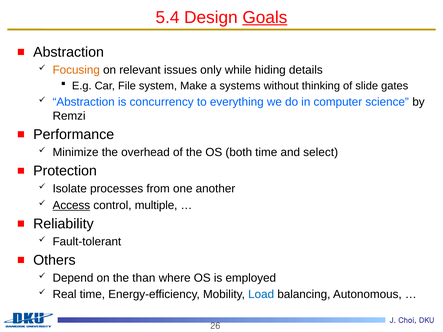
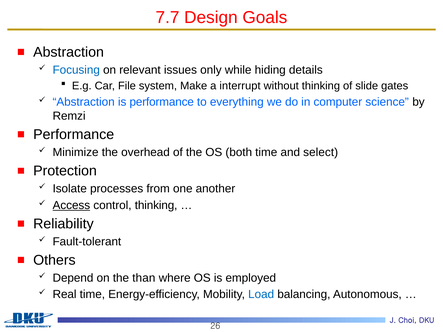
5.4: 5.4 -> 7.7
Goals underline: present -> none
Focusing colour: orange -> blue
systems: systems -> interrupt
is concurrency: concurrency -> performance
control multiple: multiple -> thinking
